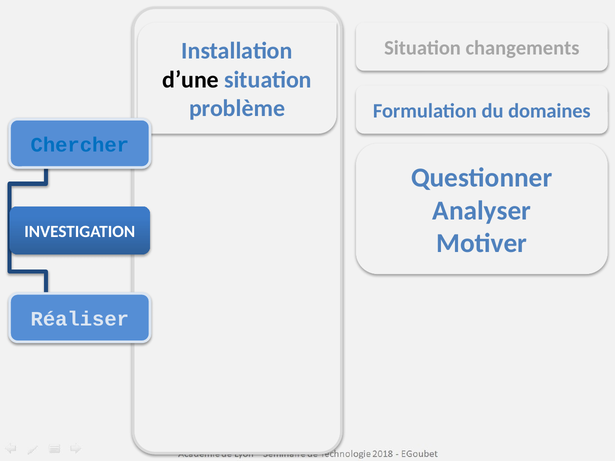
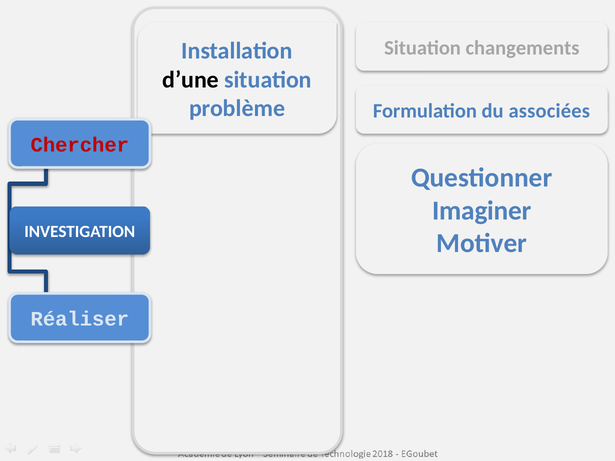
domaines: domaines -> associées
Chercher colour: blue -> red
Analyser: Analyser -> Imaginer
